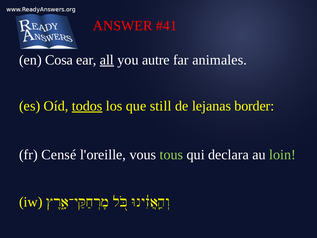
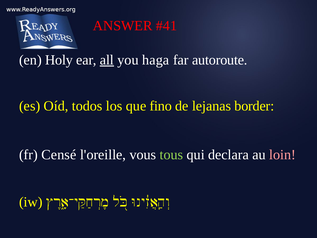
Cosa: Cosa -> Holy
autre: autre -> haga
animales: animales -> autoroute
todos underline: present -> none
still: still -> fino
loin colour: light green -> pink
